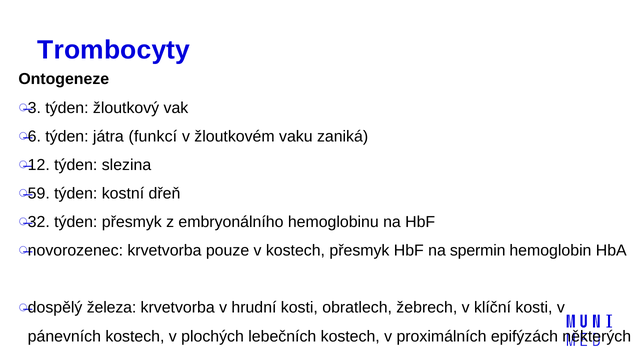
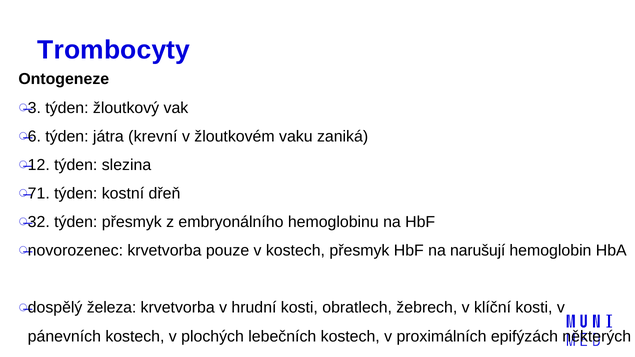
funkcí: funkcí -> krevní
59: 59 -> 71
spermin: spermin -> narušují
